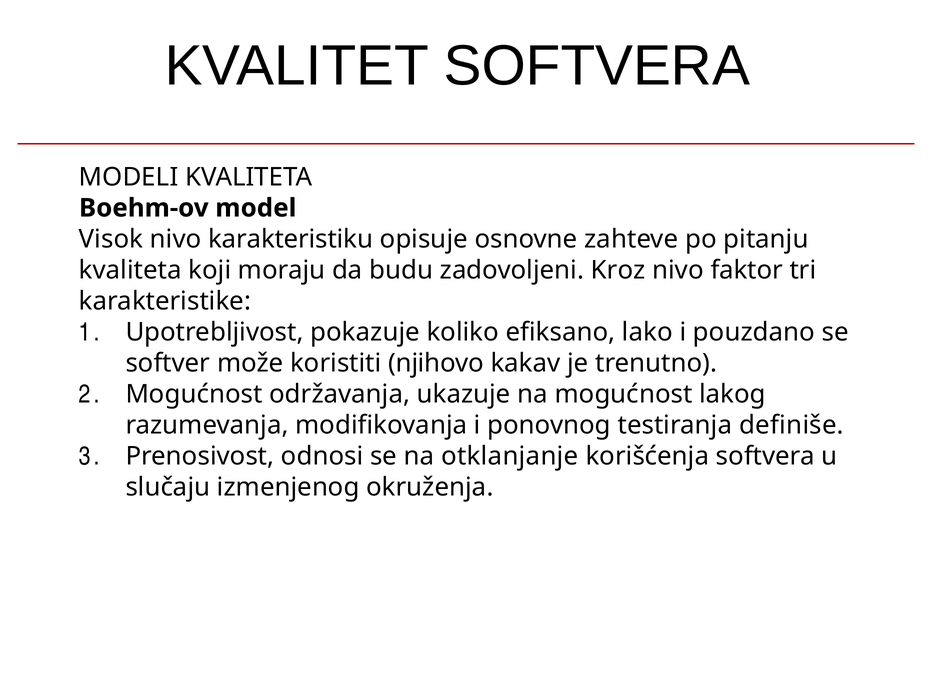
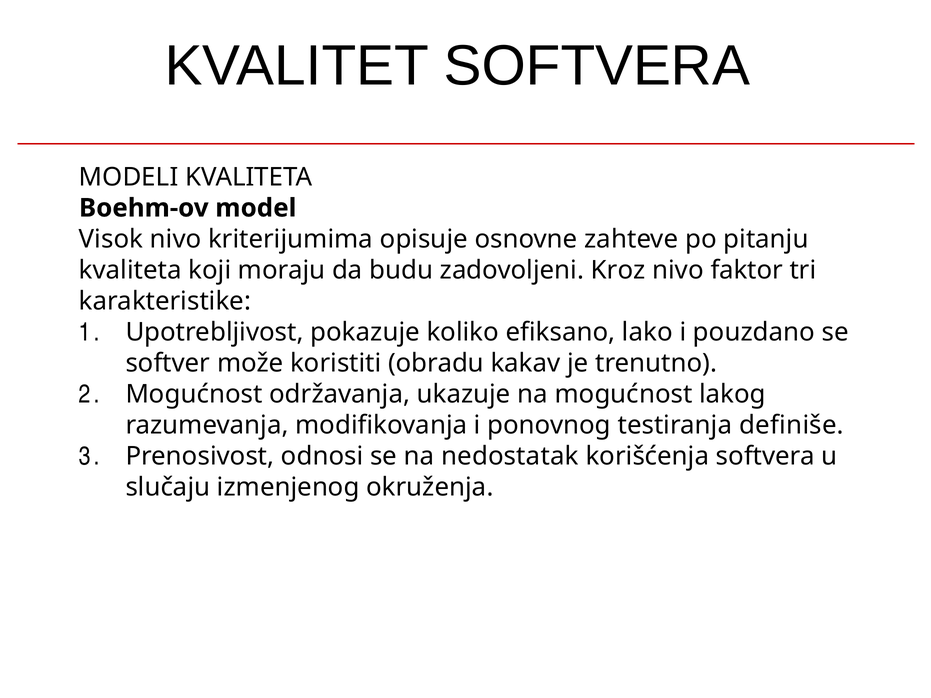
karakteristiku: karakteristiku -> kriterijumima
njihovo: njihovo -> obradu
otklanjanje: otklanjanje -> nedostatak
